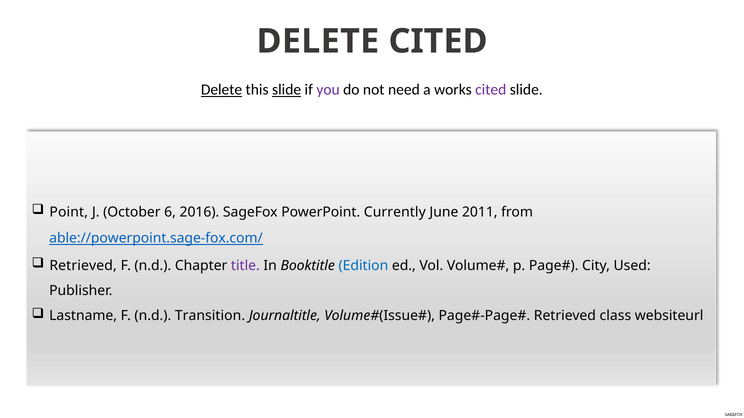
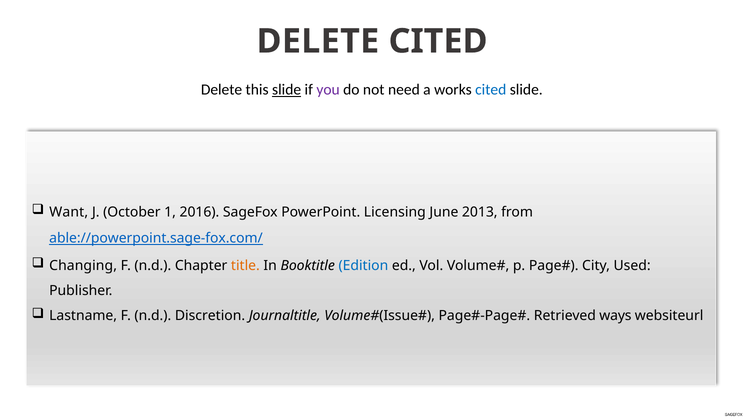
Delete at (222, 90) underline: present -> none
cited at (491, 90) colour: purple -> blue
Point: Point -> Want
6: 6 -> 1
Currently: Currently -> Licensing
2011: 2011 -> 2013
Retrieved at (83, 266): Retrieved -> Changing
title colour: purple -> orange
Transition: Transition -> Discretion
class: class -> ways
